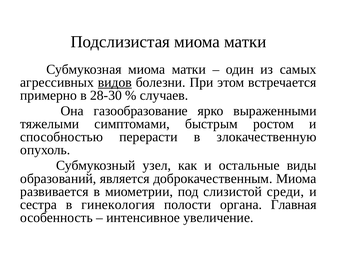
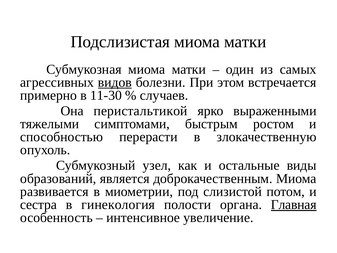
28-30: 28-30 -> 11-30
газообразование: газообразование -> перистальтикой
среди: среди -> потом
Главная underline: none -> present
